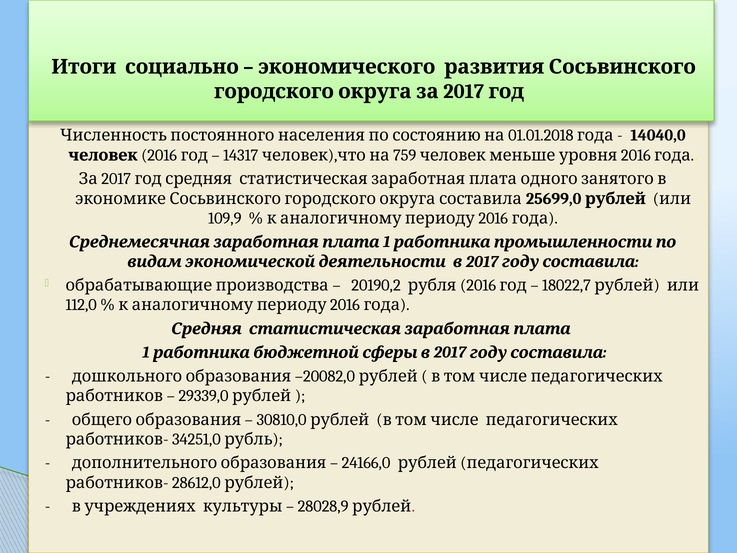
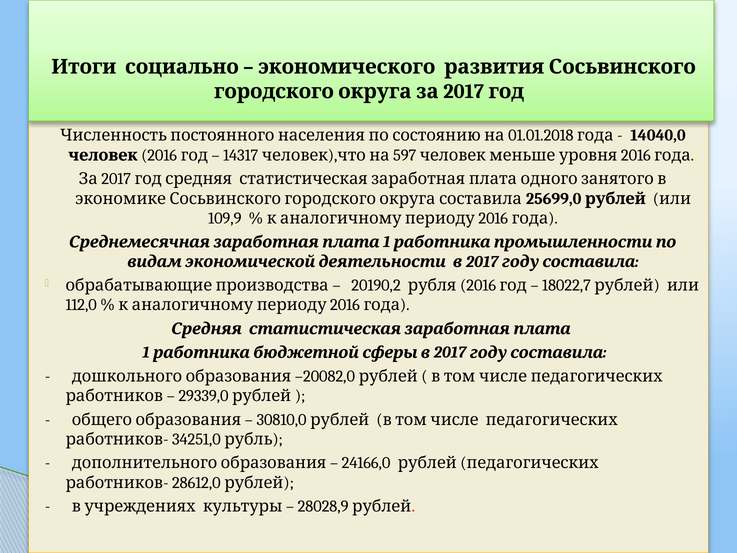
759: 759 -> 597
